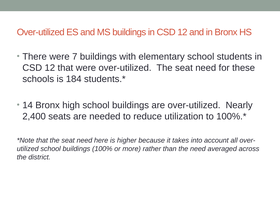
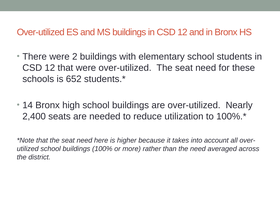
7: 7 -> 2
184: 184 -> 652
